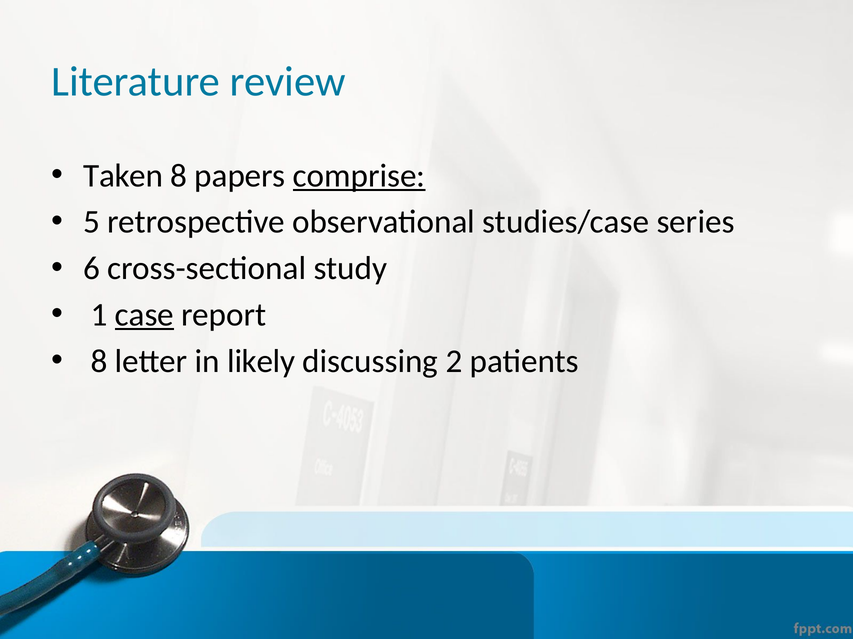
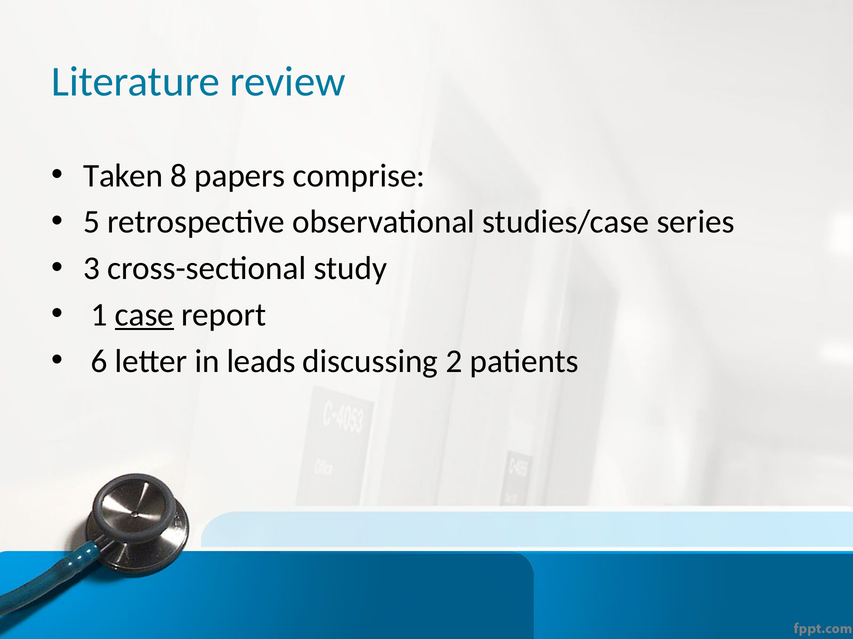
comprise underline: present -> none
6: 6 -> 3
8 at (99, 362): 8 -> 6
likely: likely -> leads
